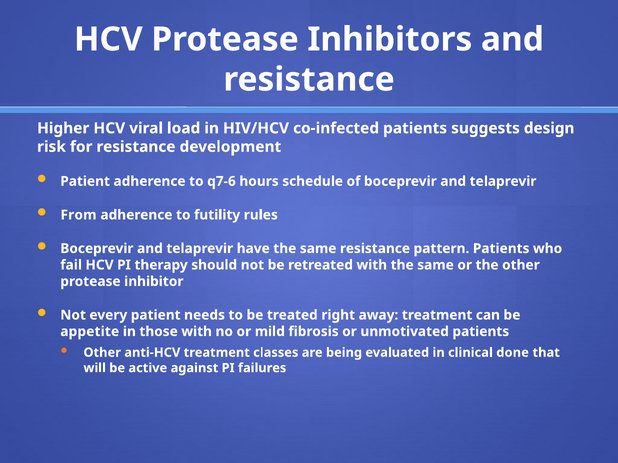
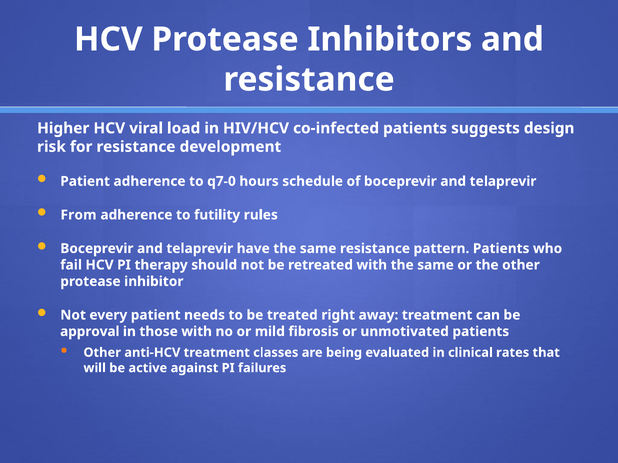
q7-6: q7-6 -> q7-0
appetite: appetite -> approval
done: done -> rates
